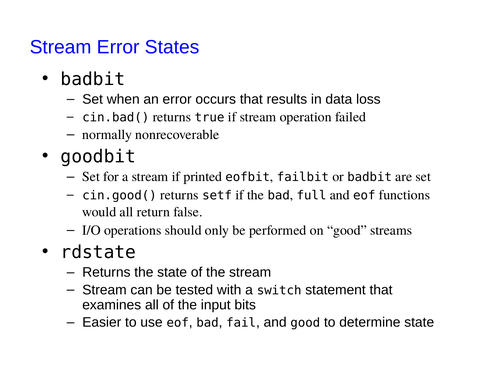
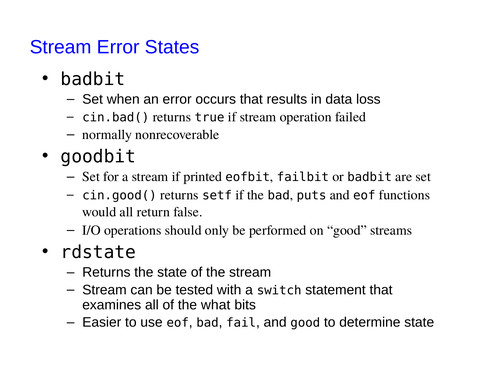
full: full -> puts
input: input -> what
